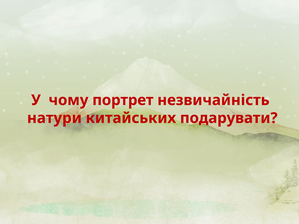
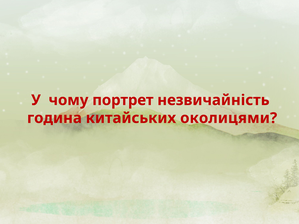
натури: натури -> година
подарувати: подарувати -> околицями
